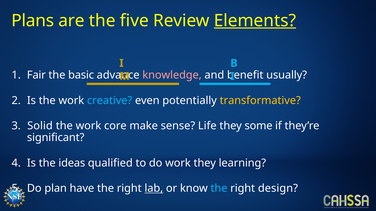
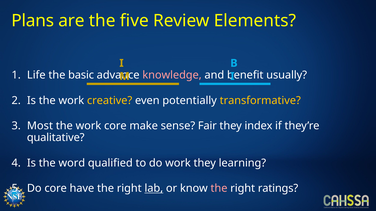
Elements underline: present -> none
Fair: Fair -> Life
creative colour: light blue -> yellow
Solid: Solid -> Most
Life: Life -> Fair
some: some -> index
significant: significant -> qualitative
ideas: ideas -> word
Do plan: plan -> core
the at (219, 189) colour: light blue -> pink
design: design -> ratings
